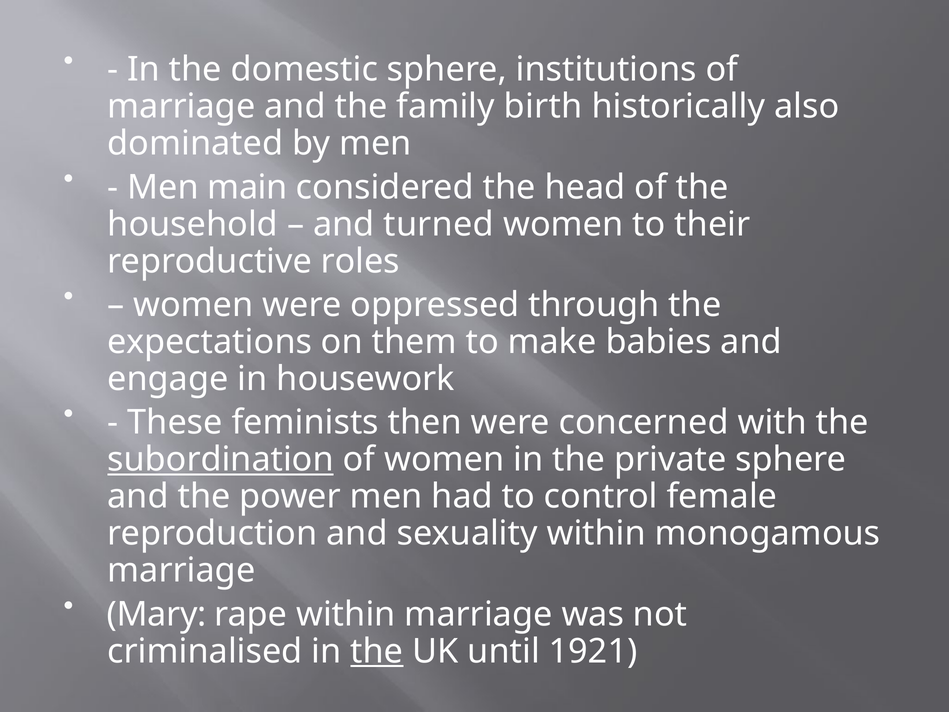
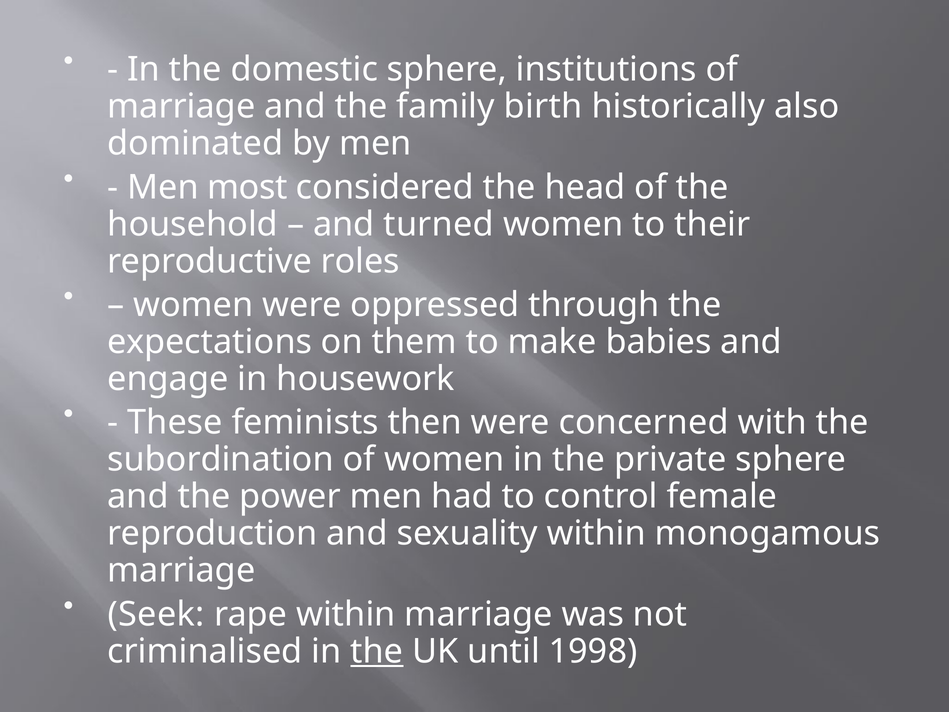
main: main -> most
subordination underline: present -> none
Mary: Mary -> Seek
1921: 1921 -> 1998
